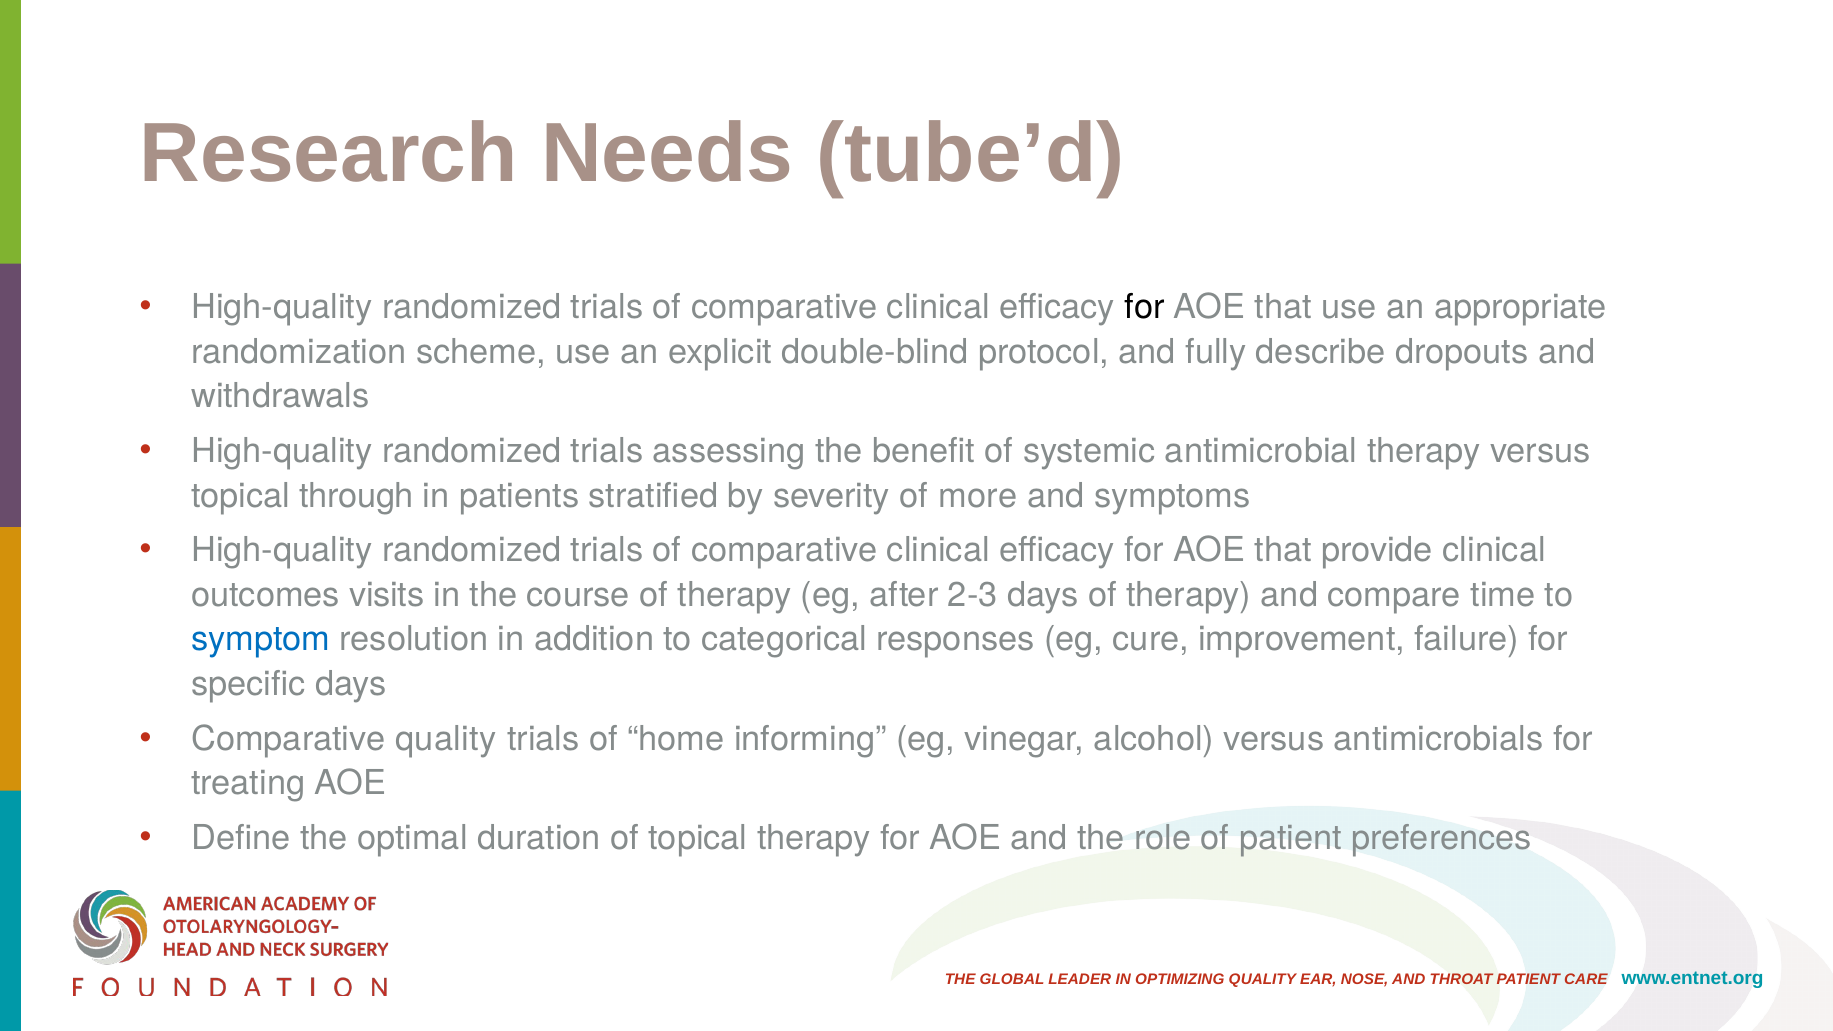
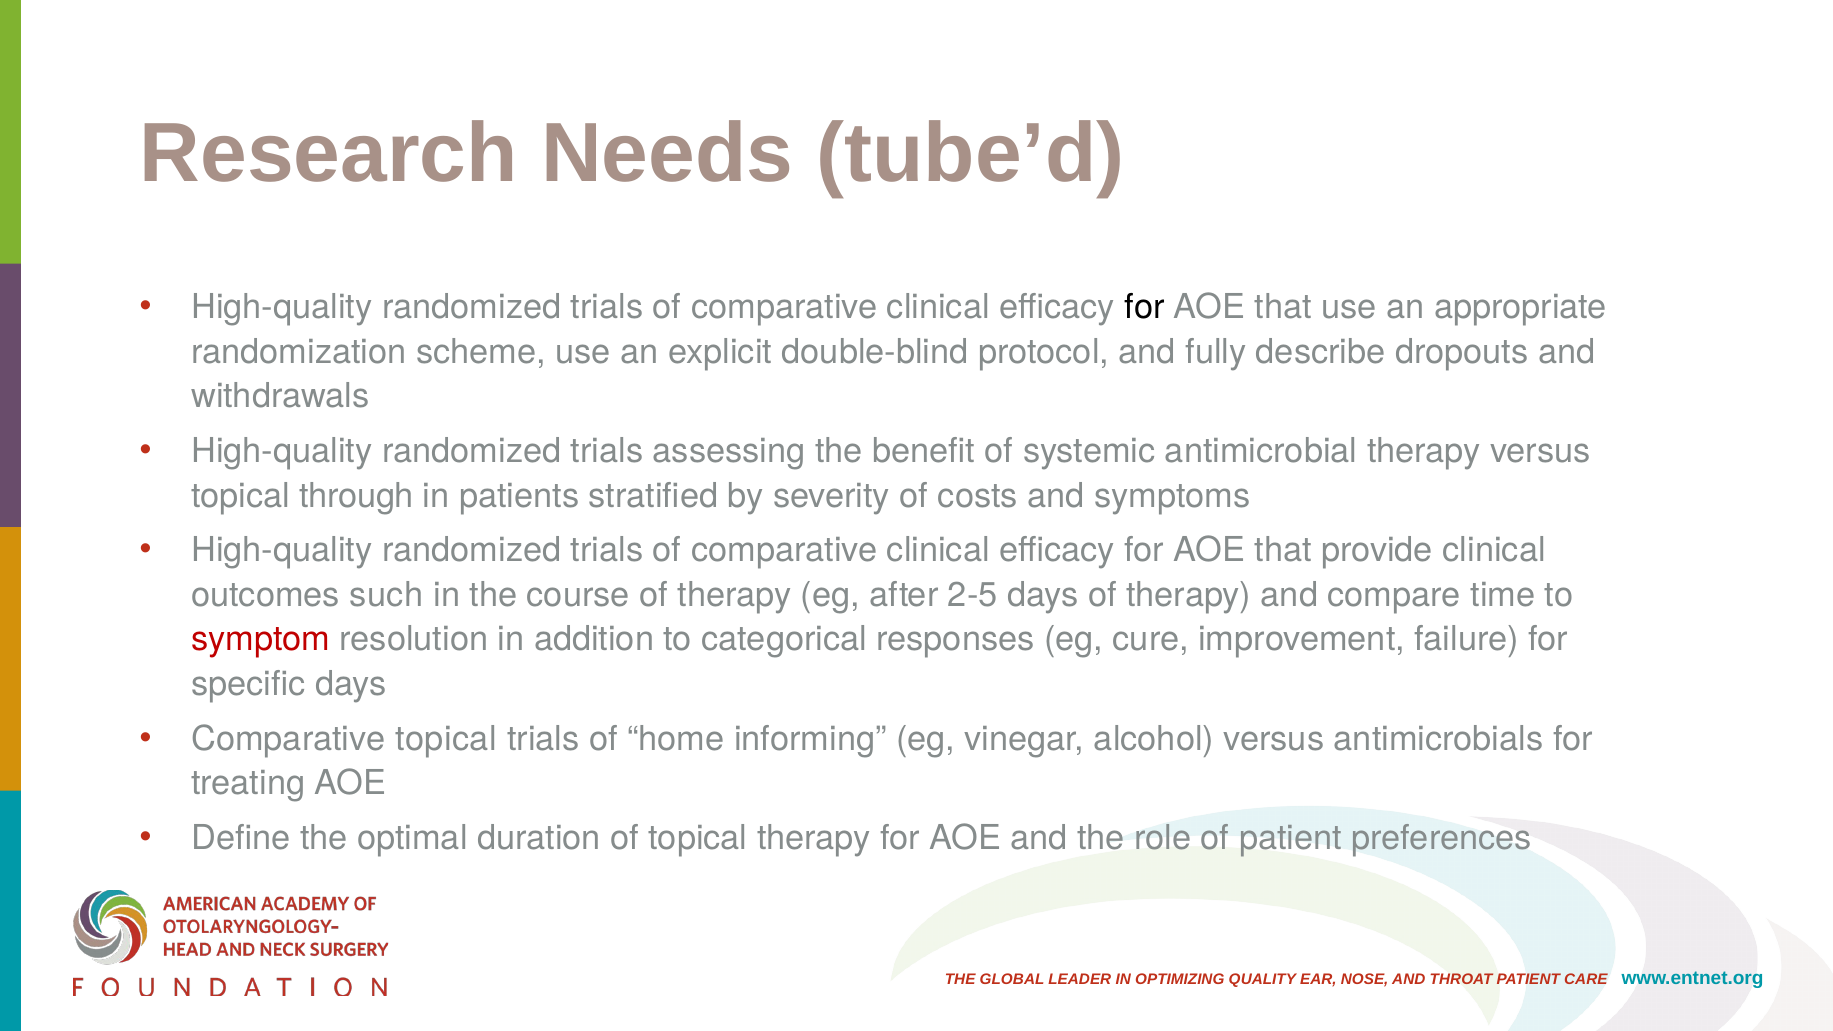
more: more -> costs
visits: visits -> such
2-3: 2-3 -> 2-5
symptom colour: blue -> red
Comparative quality: quality -> topical
